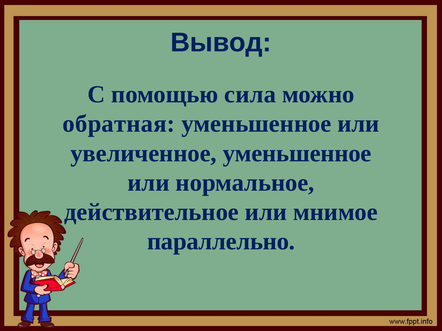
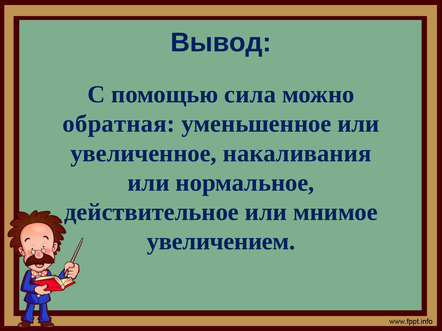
увеличенное уменьшенное: уменьшенное -> накаливания
параллельно: параллельно -> увеличением
